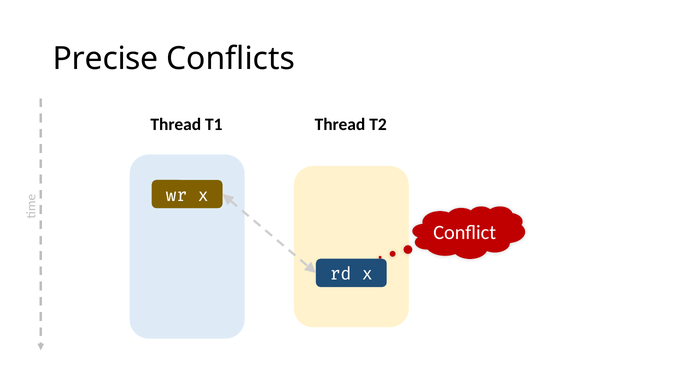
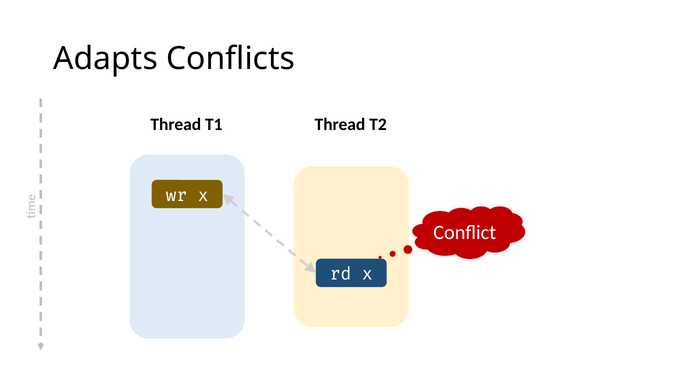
Precise: Precise -> Adapts
